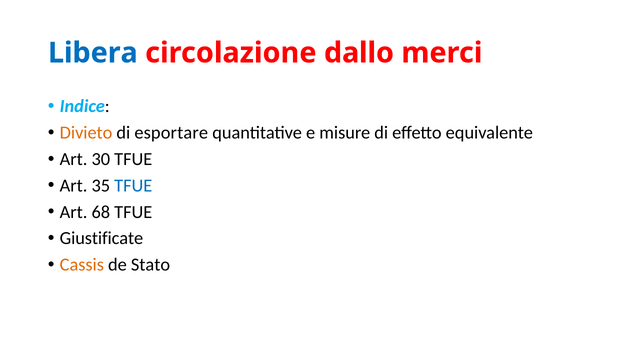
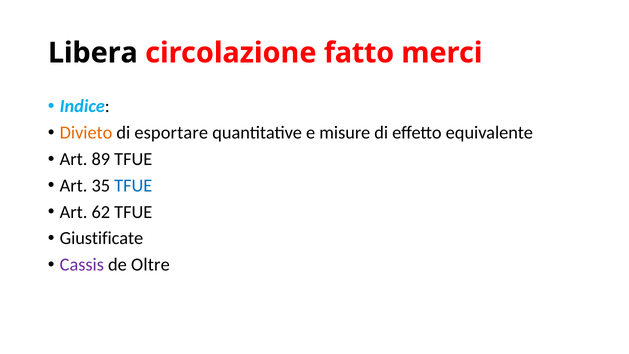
Libera colour: blue -> black
dallo: dallo -> fatto
30: 30 -> 89
68: 68 -> 62
Cassis colour: orange -> purple
Stato: Stato -> Oltre
